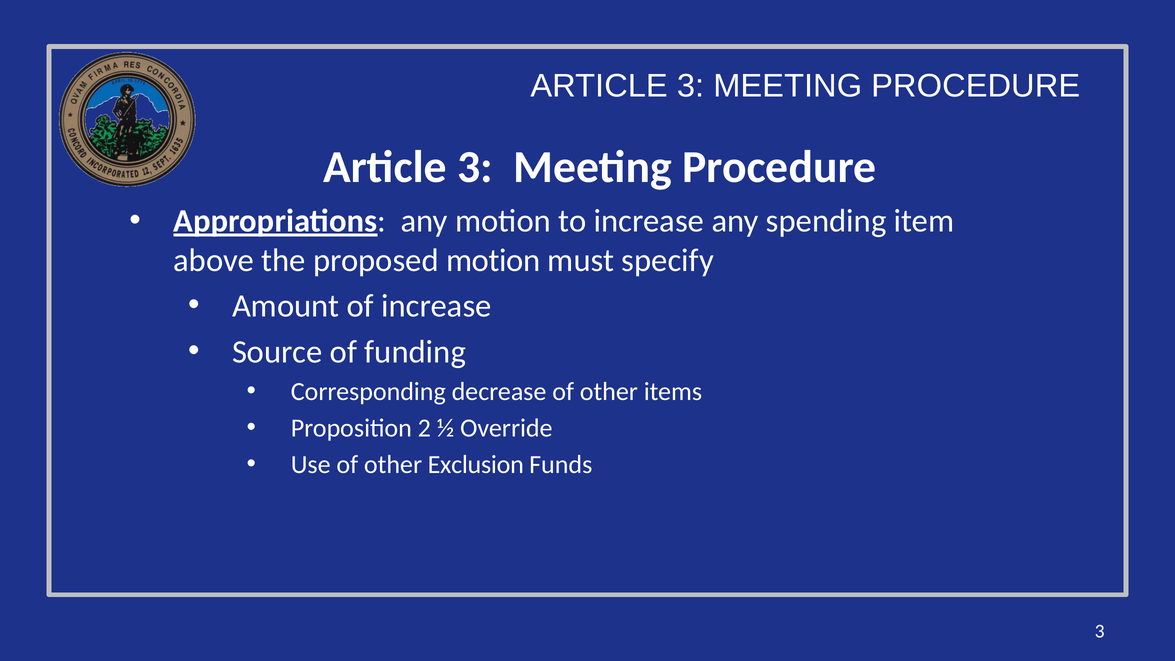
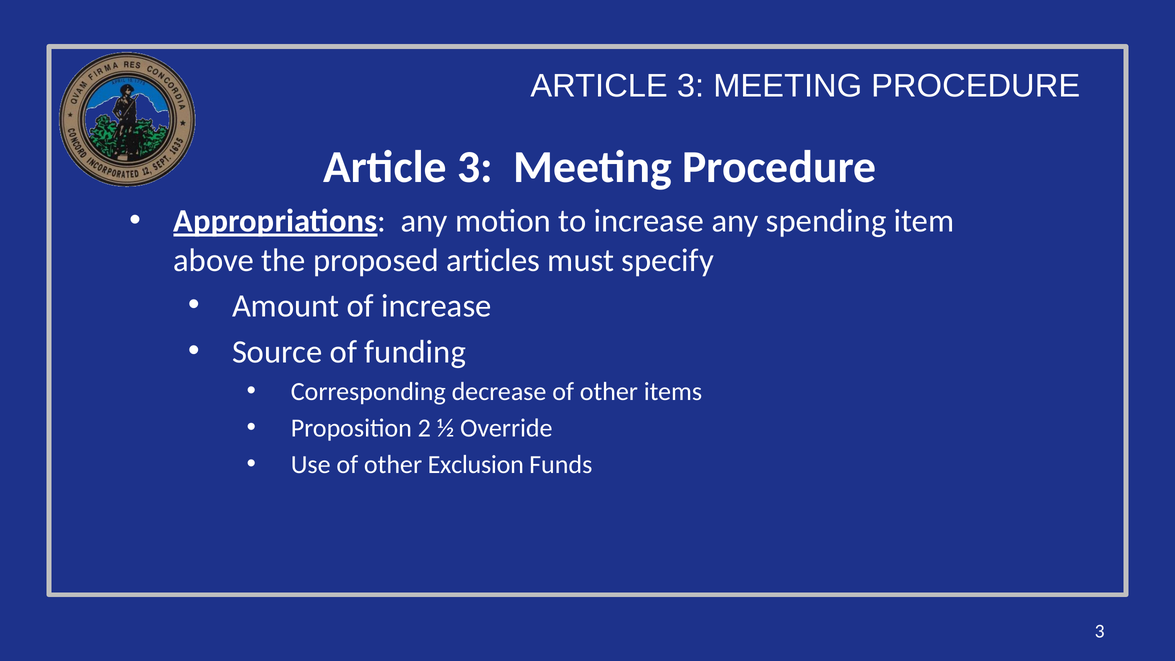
proposed motion: motion -> articles
